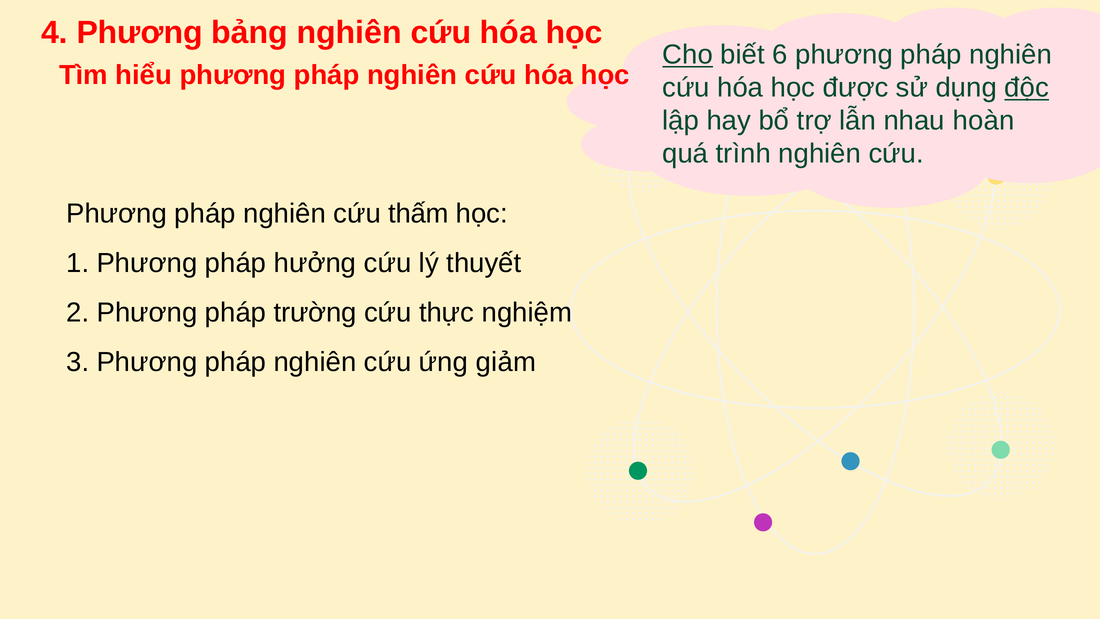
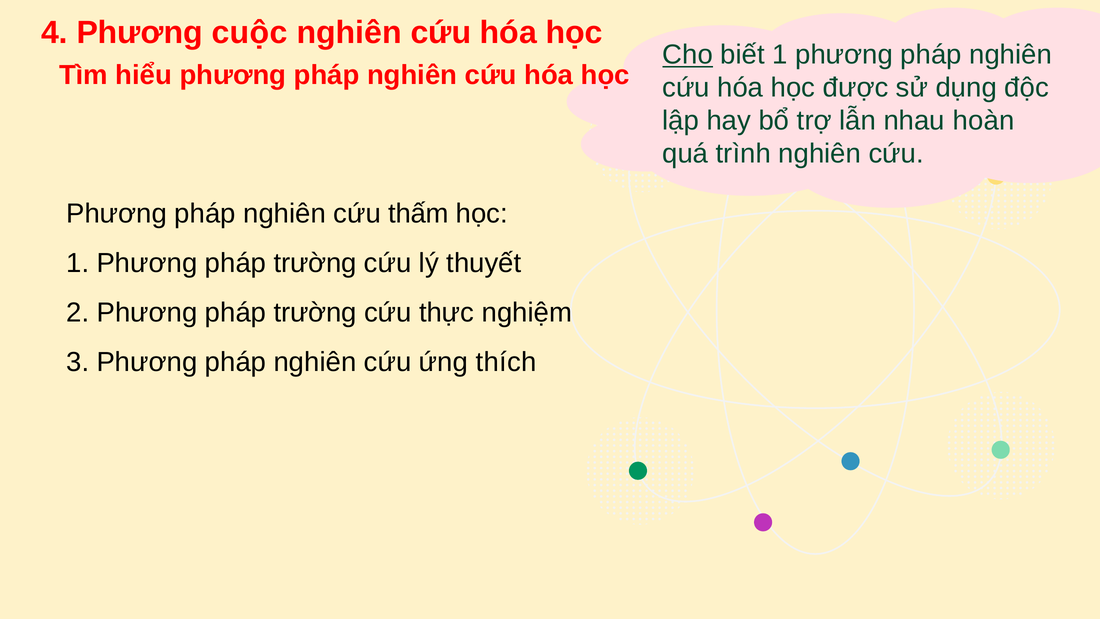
bảng: bảng -> cuộc
biết 6: 6 -> 1
độc underline: present -> none
1 Phương pháp hưởng: hưởng -> trường
giảm: giảm -> thích
